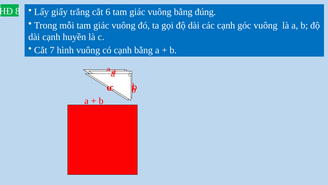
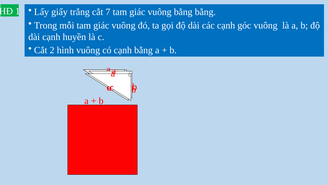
8: 8 -> 1
6: 6 -> 7
bằng đúng: đúng -> bằng
7: 7 -> 2
